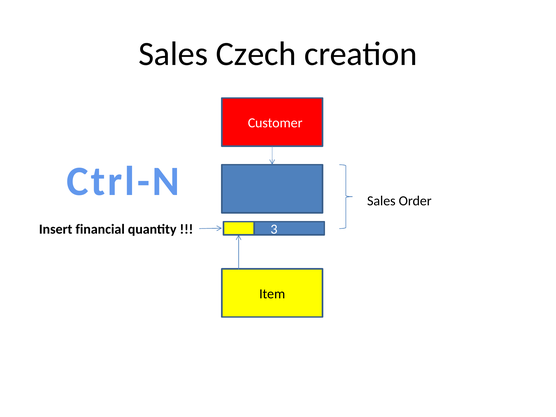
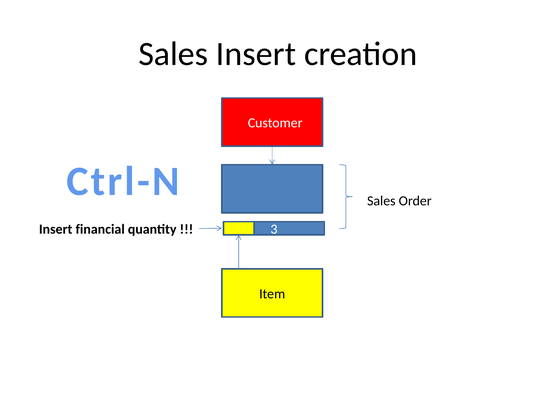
Sales Czech: Czech -> Insert
